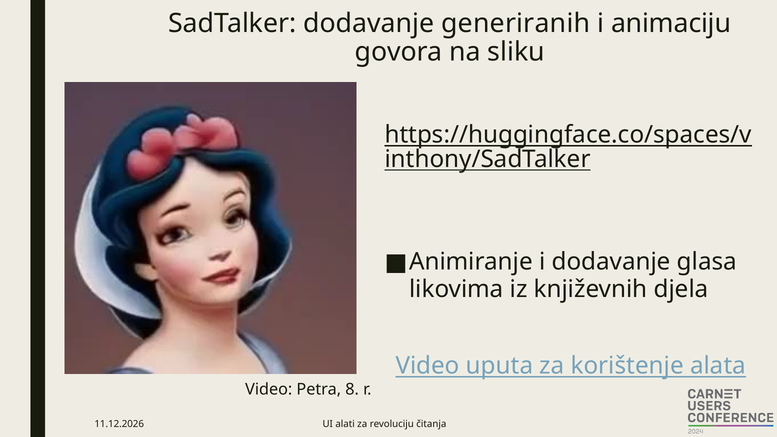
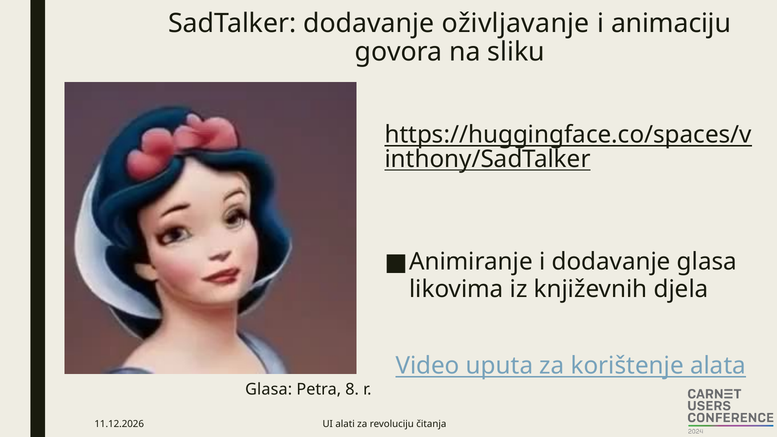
generiranih: generiranih -> oživljavanje
Video at (269, 390): Video -> Glasa
